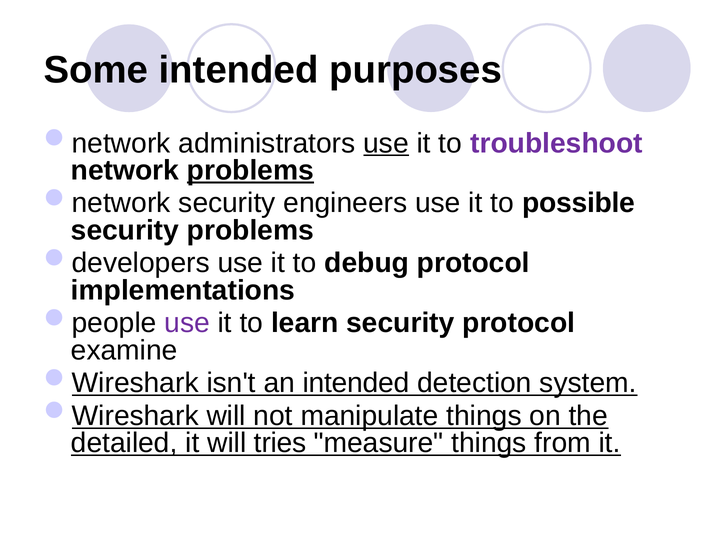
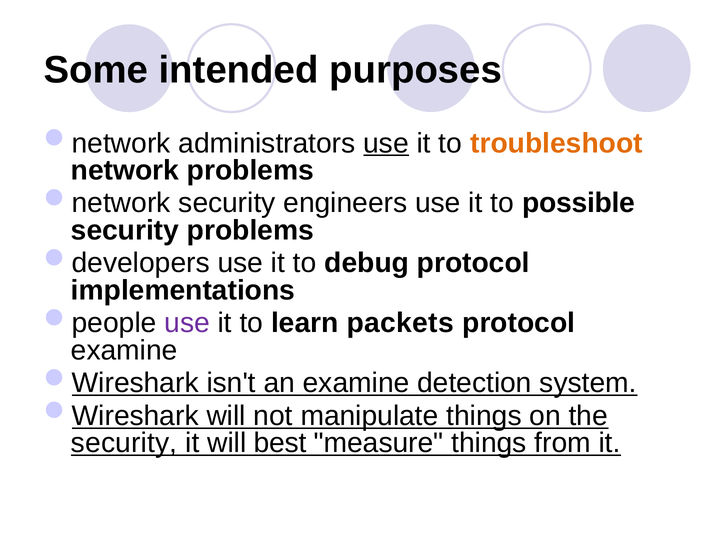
troubleshoot colour: purple -> orange
problems at (250, 170) underline: present -> none
learn security: security -> packets
an intended: intended -> examine
detailed at (124, 443): detailed -> security
tries: tries -> best
